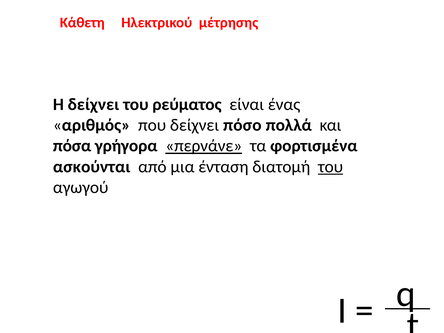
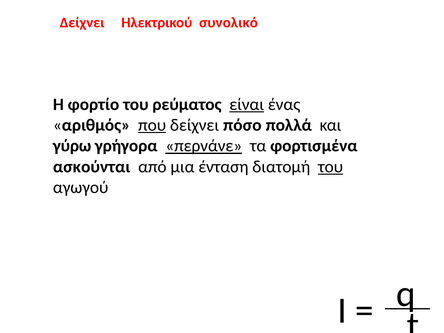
Κάθετη at (82, 22): Κάθετη -> Δείχνει
μέτρησης: μέτρησης -> συνολικό
Η δείχνει: δείχνει -> φορτίο
είναι underline: none -> present
που underline: none -> present
πόσα: πόσα -> γύρω
